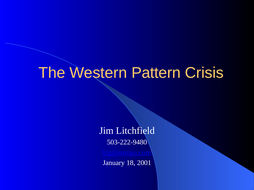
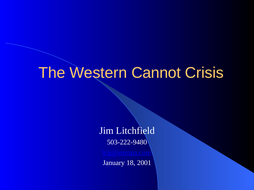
Pattern: Pattern -> Cannot
